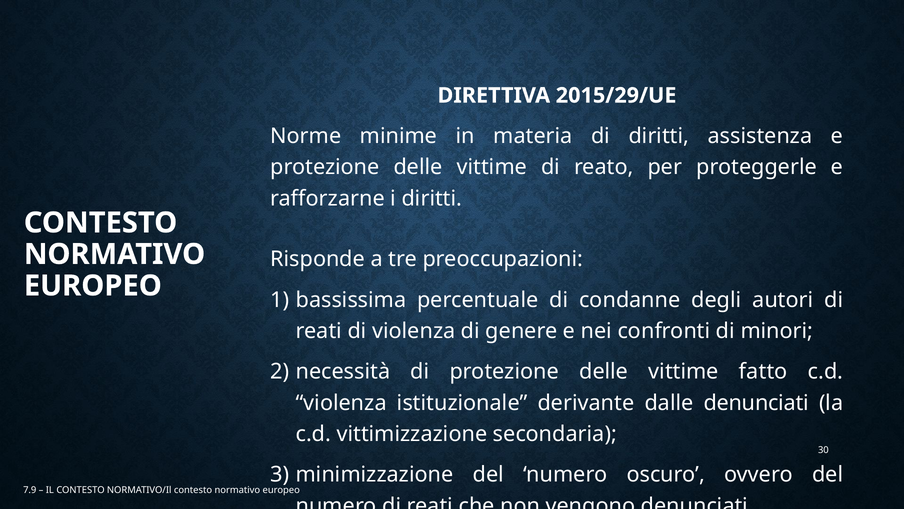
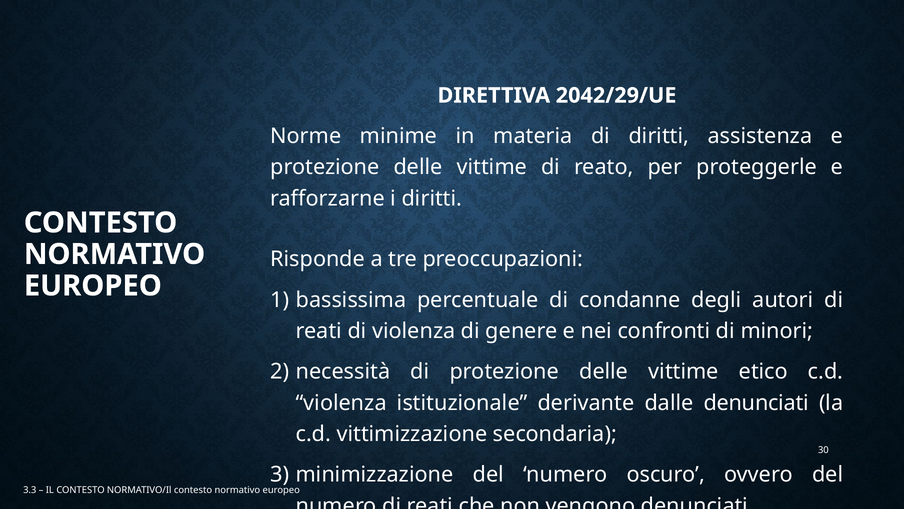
2015/29/UE: 2015/29/UE -> 2042/29/UE
fatto: fatto -> etico
7.9: 7.9 -> 3.3
